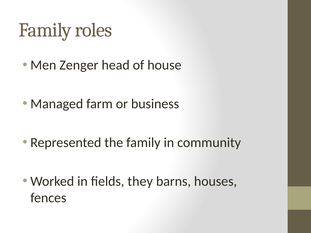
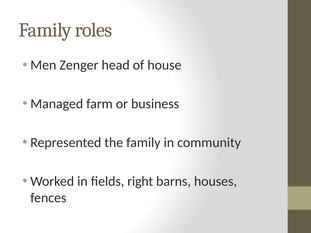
they: they -> right
